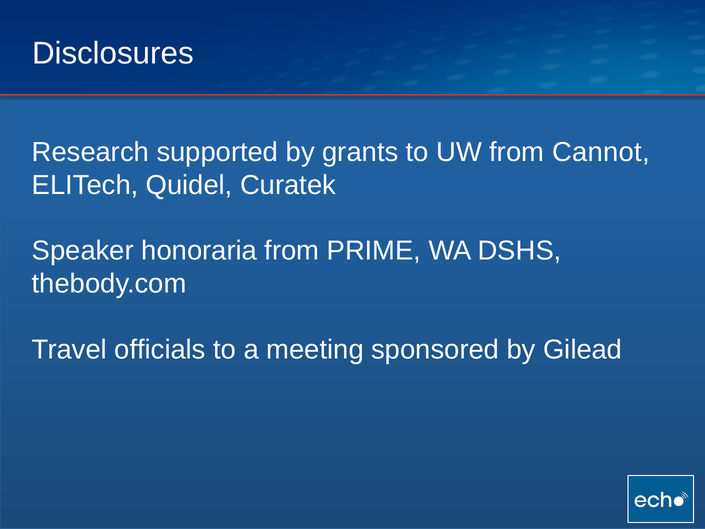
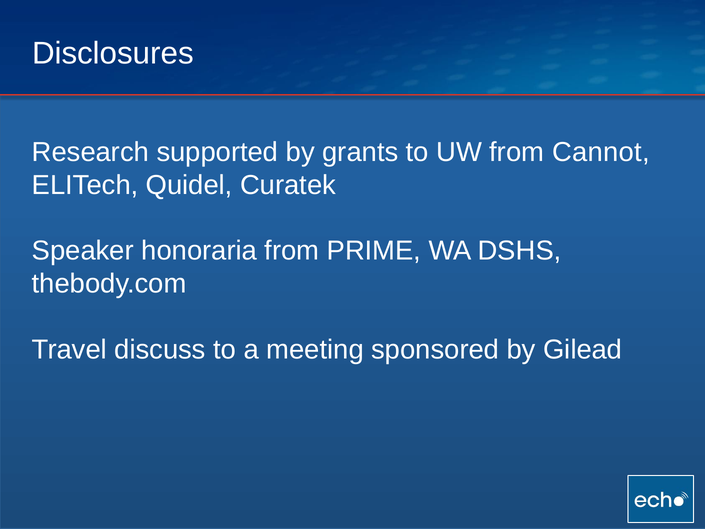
officials: officials -> discuss
